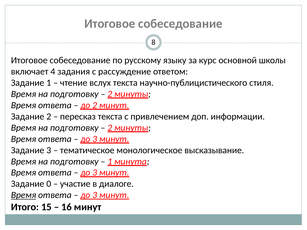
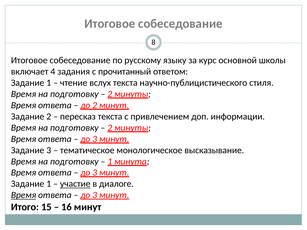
рассуждение: рассуждение -> прочитанный
0 at (49, 184): 0 -> 1
участие underline: none -> present
